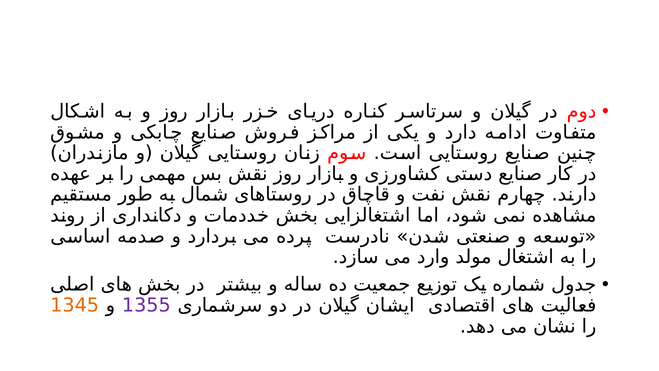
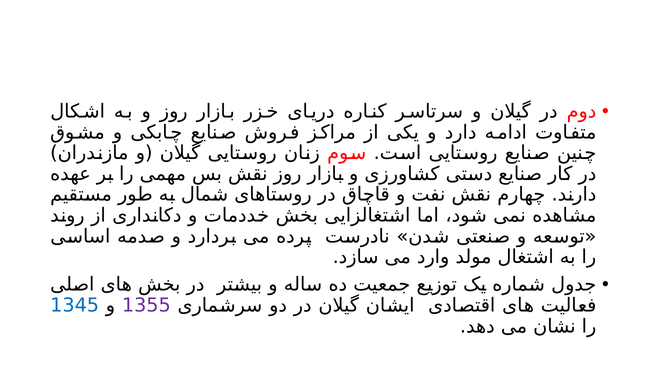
1345 colour: orange -> blue
